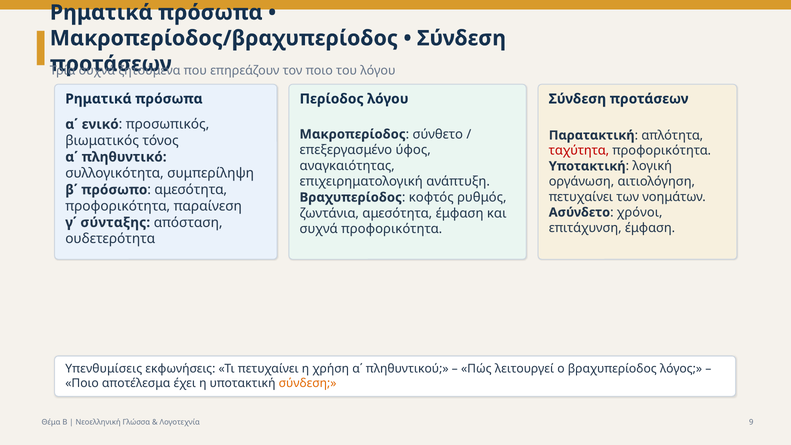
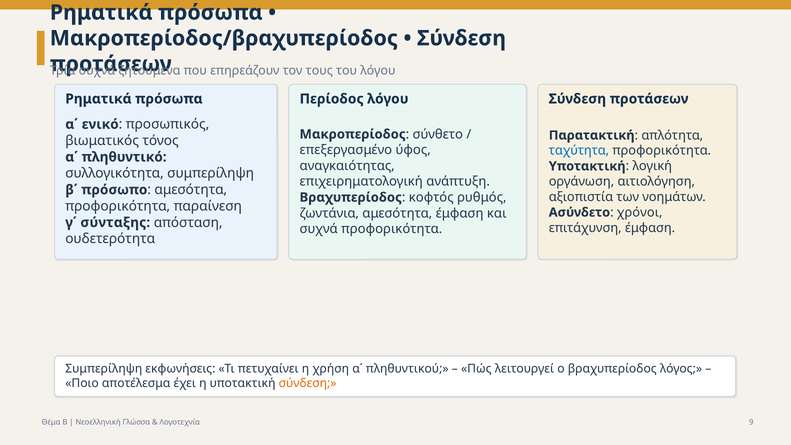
τον ποιο: ποιο -> τους
ταχύτητα colour: red -> blue
πετυχαίνει at (581, 197): πετυχαίνει -> αξιοπιστία
Υπενθυμίσεις at (104, 369): Υπενθυμίσεις -> Συμπερίληψη
